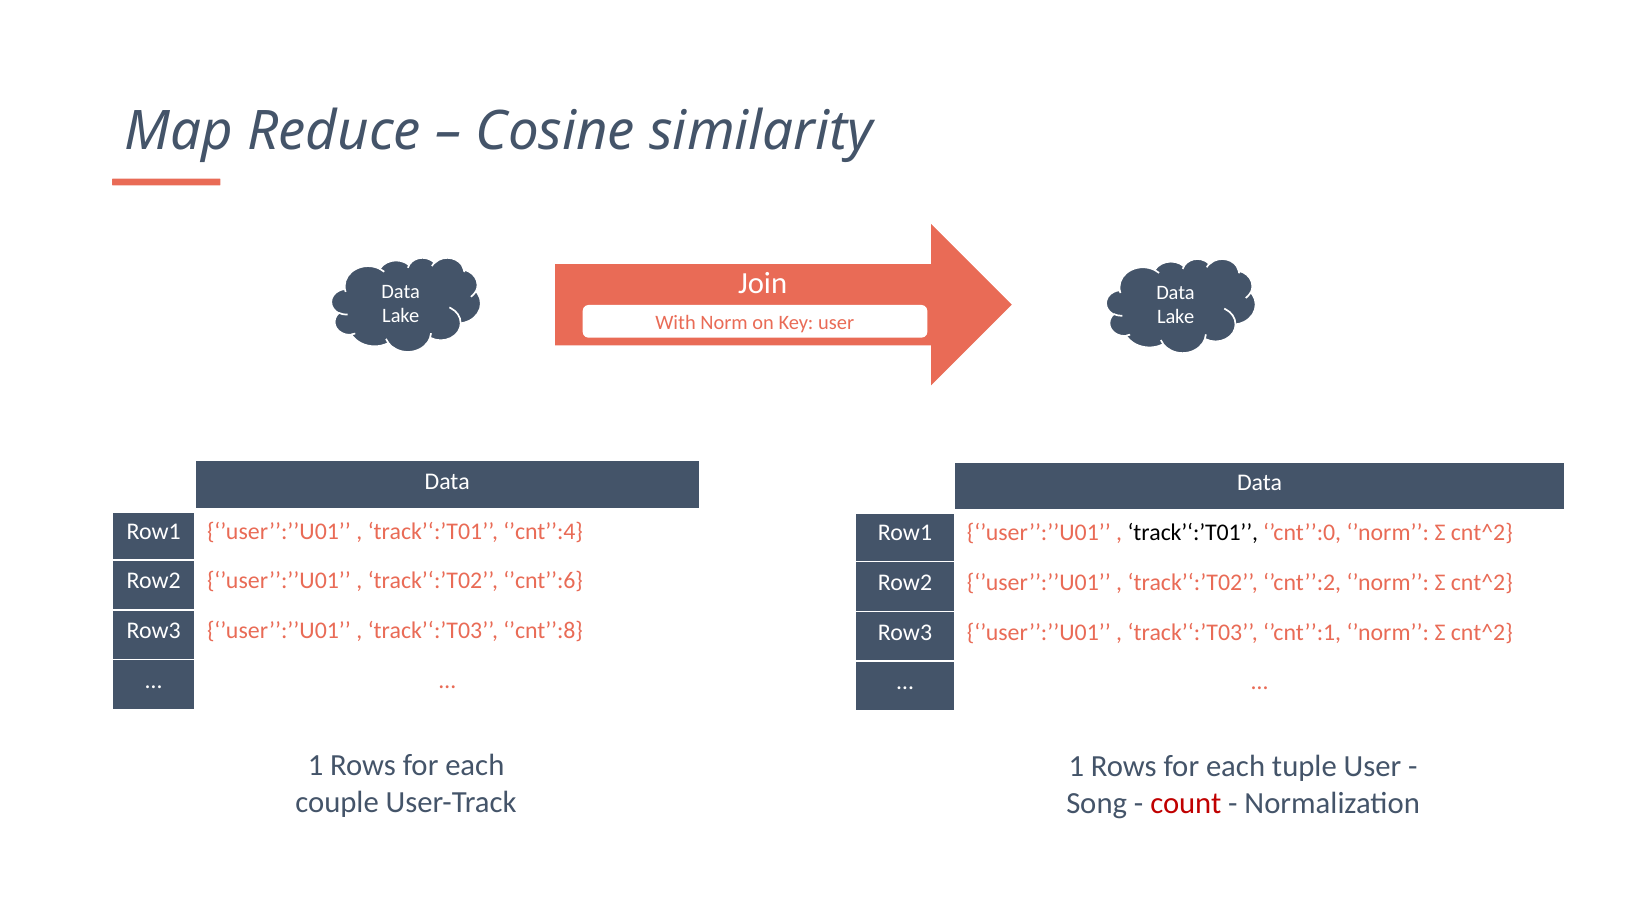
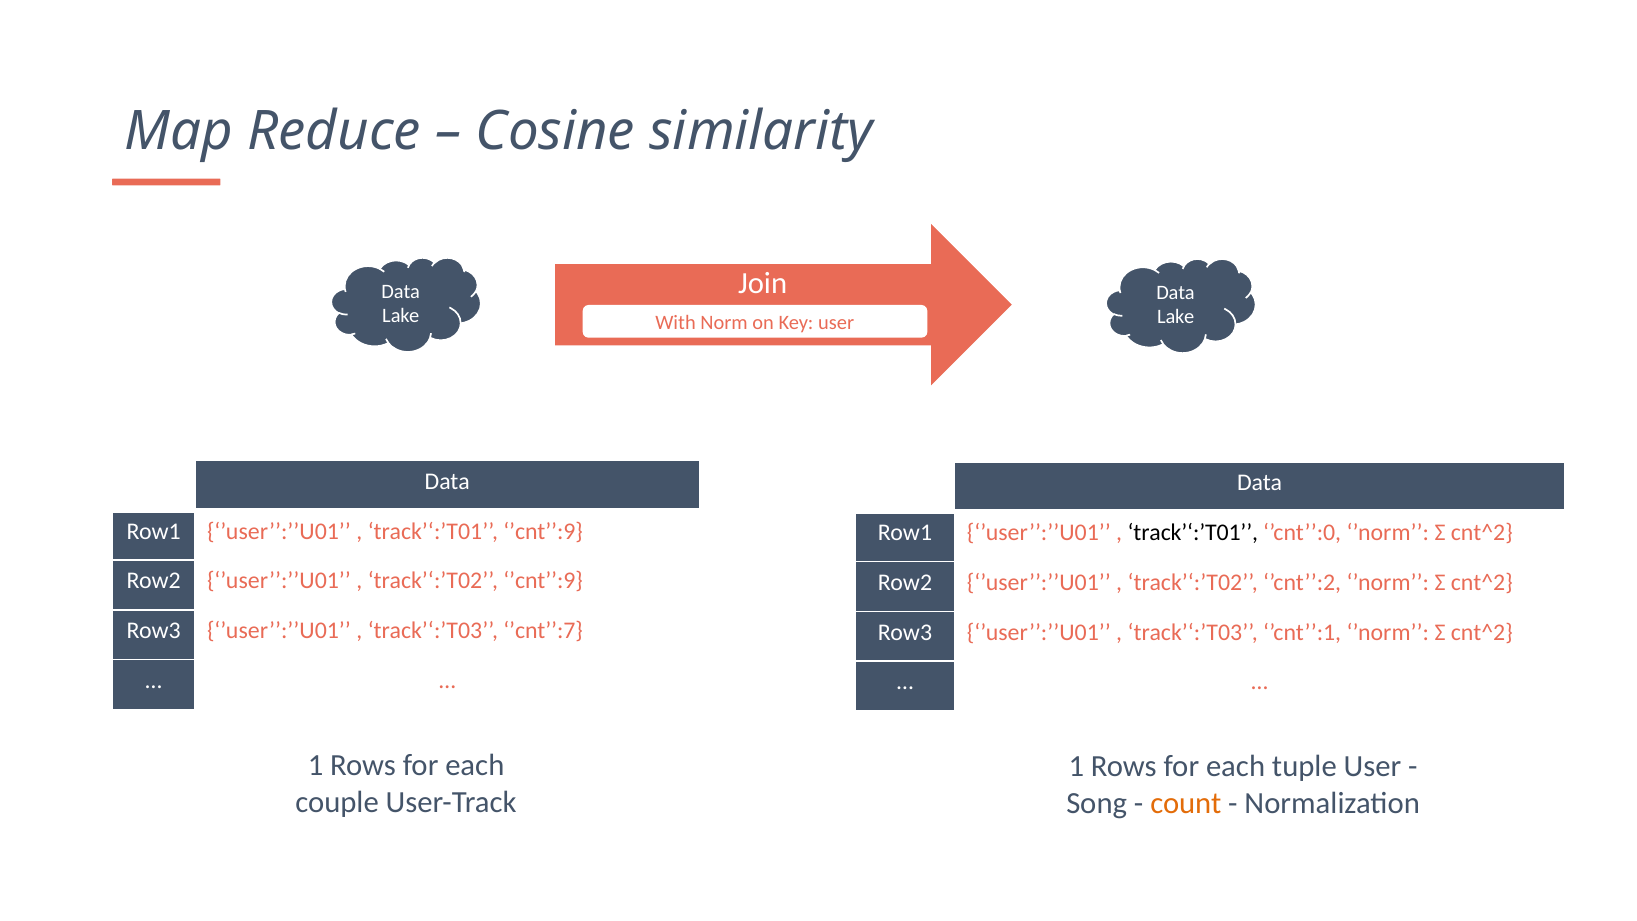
track’‘:’T01 ’cnt’’:4: ’cnt’’:4 -> ’cnt’’:9
track’‘:’T02 ’cnt’’:6: ’cnt’’:6 -> ’cnt’’:9
’cnt’’:8: ’cnt’’:8 -> ’cnt’’:7
count colour: red -> orange
